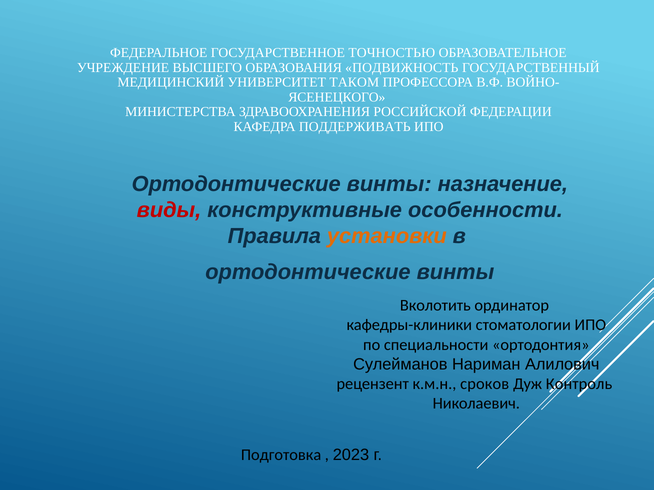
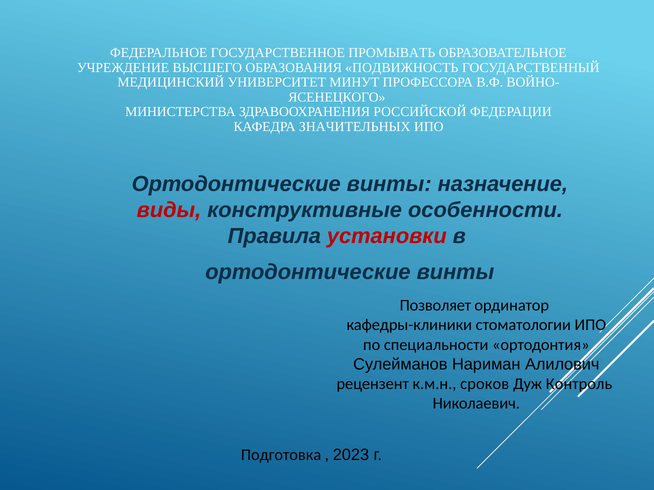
ТОЧНОСТЬЮ: ТОЧНОСТЬЮ -> ПРОМЫВАТЬ
ТАКОМ: ТАКОМ -> МИНУТ
ПОДДЕРЖИВАТЬ: ПОДДЕРЖИВАТЬ -> ЗНАЧИТЕЛЬНЫХ
установки colour: orange -> red
Вколотить: Вколотить -> Позволяет
